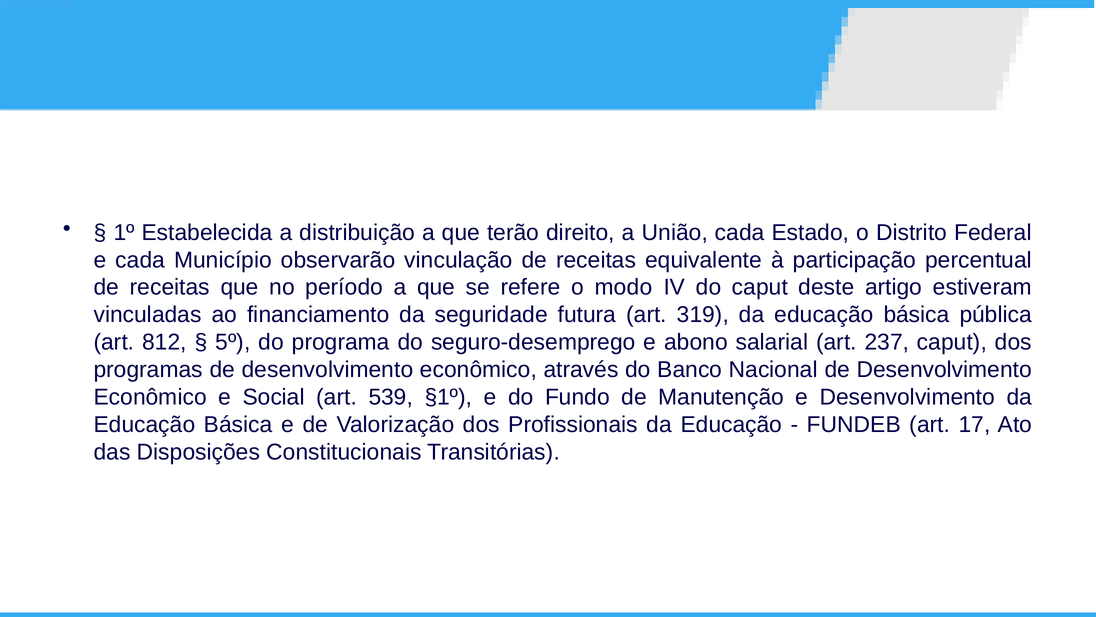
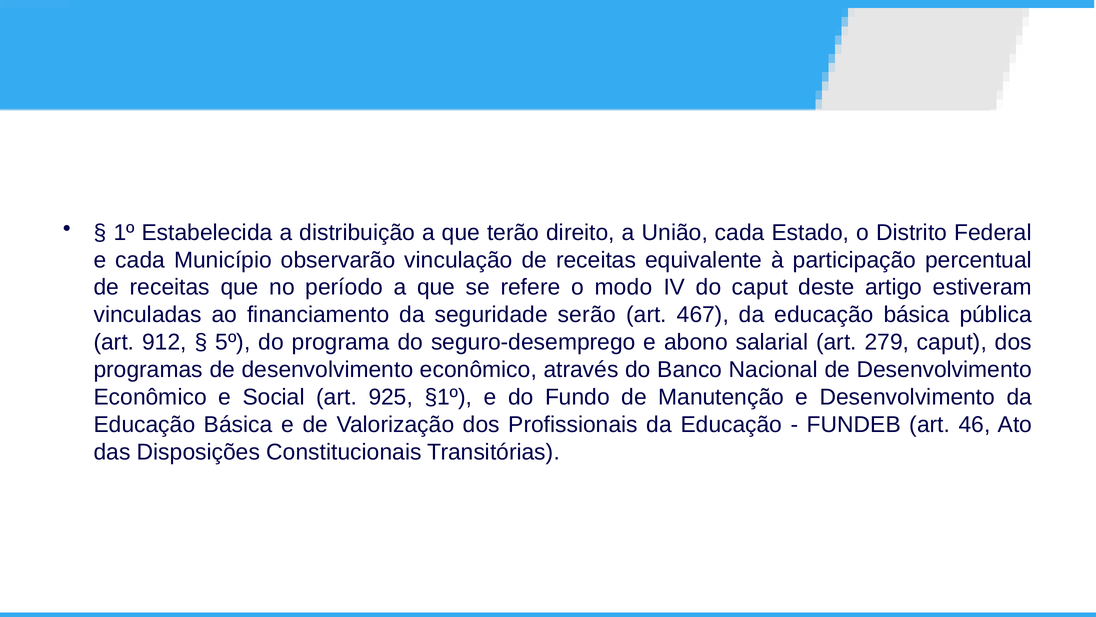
futura: futura -> serão
319: 319 -> 467
812: 812 -> 912
237: 237 -> 279
539: 539 -> 925
17: 17 -> 46
